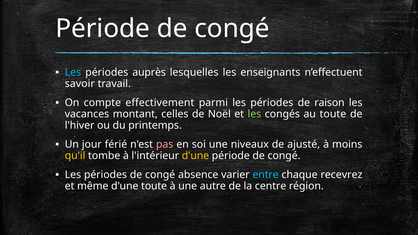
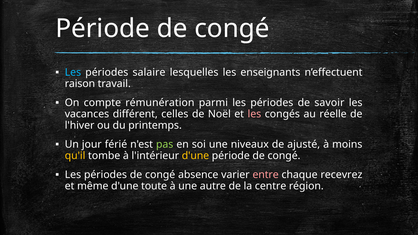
auprès: auprès -> salaire
savoir: savoir -> raison
effectivement: effectivement -> rémunération
raison: raison -> savoir
montant: montant -> différent
les at (254, 114) colour: light green -> pink
au toute: toute -> réelle
pas colour: pink -> light green
entre colour: light blue -> pink
